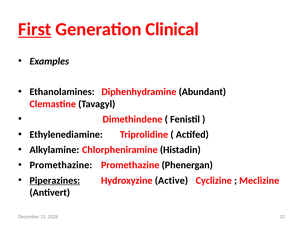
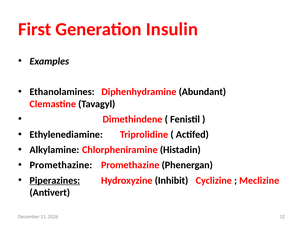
First underline: present -> none
Clinical: Clinical -> Insulin
Active: Active -> Inhibit
